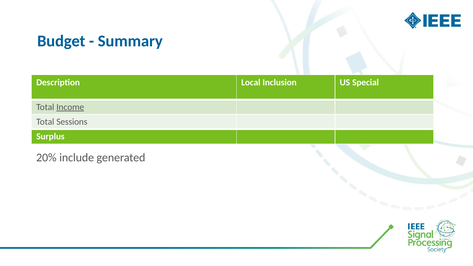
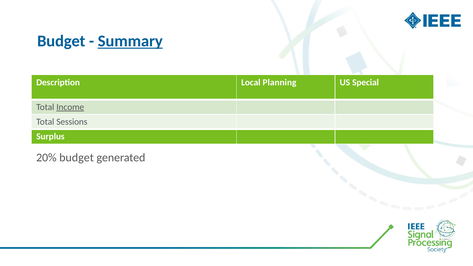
Summary underline: none -> present
Inclusion: Inclusion -> Planning
20% include: include -> budget
